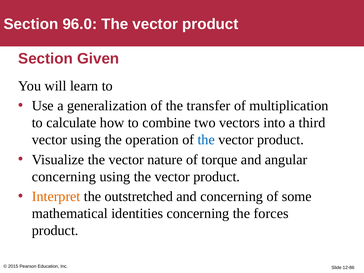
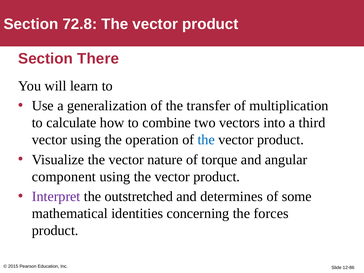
96.0: 96.0 -> 72.8
Given: Given -> There
concerning at (64, 177): concerning -> component
Interpret colour: orange -> purple
and concerning: concerning -> determines
